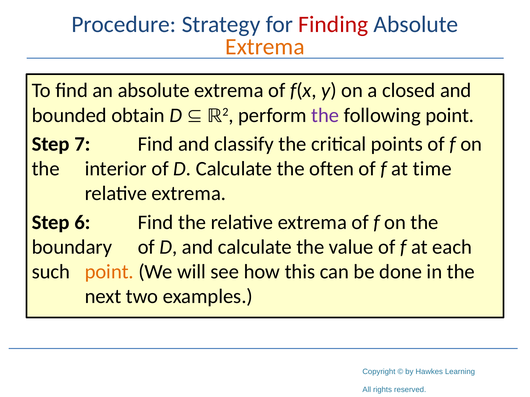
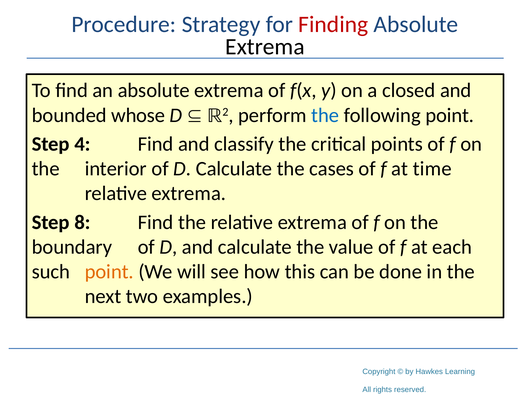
Extrema at (265, 47) colour: orange -> black
obtain: obtain -> whose
the at (325, 115) colour: purple -> blue
7: 7 -> 4
often: often -> cases
6: 6 -> 8
